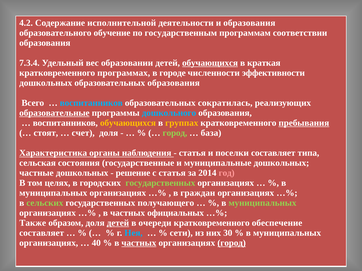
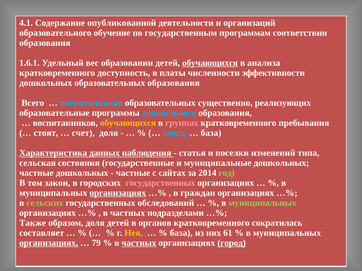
4.2: 4.2 -> 4.1
исполнительной: исполнительной -> опубликованной
и образования: образования -> организаций
7.3.4: 7.3.4 -> 1.6.1
краткая: краткая -> анализа
программах: программах -> доступность
городе: городе -> платы
сократилась: сократилась -> существенно
образовательные underline: present -> none
группах colour: yellow -> pink
пребывания underline: present -> none
город at (175, 133) colour: light green -> light blue
органы: органы -> данных
поселки составляет: составляет -> изменений
решение at (133, 173): решение -> частные
с статья: статья -> сайтах
год colour: pink -> light green
целях: целях -> закон
государственных at (160, 183) colour: light green -> pink
организациях at (118, 193) underline: none -> present
получающего: получающего -> обследований
официальных: официальных -> подразделами
детей at (118, 223) underline: present -> none
очереди: очереди -> органов
обеспечение: обеспечение -> сократилась
Нея colour: light blue -> yellow
сети at (181, 233): сети -> база
30: 30 -> 61
организациях at (49, 243) underline: none -> present
40: 40 -> 79
